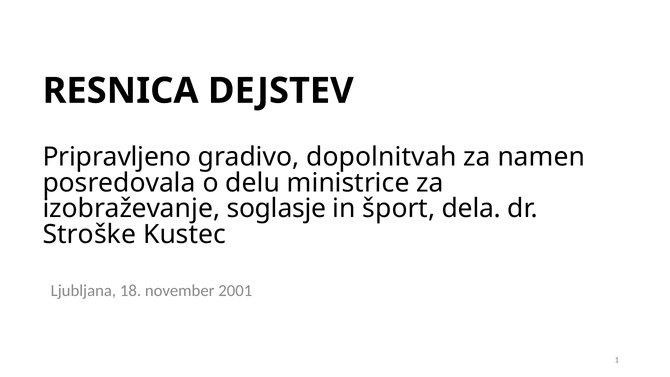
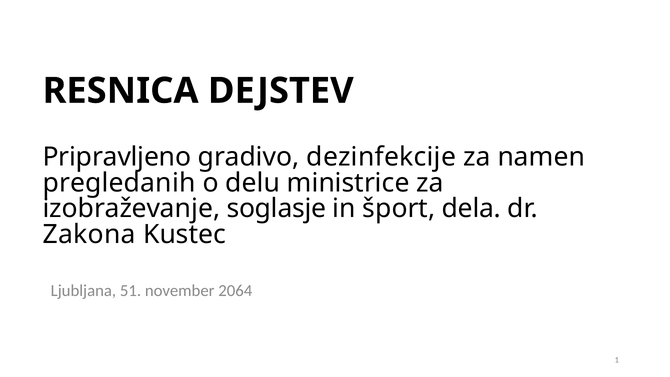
dopolnitvah: dopolnitvah -> dezinfekcije
posredovala: posredovala -> pregledanih
Stroške: Stroške -> Zakona
18: 18 -> 51
2001: 2001 -> 2064
